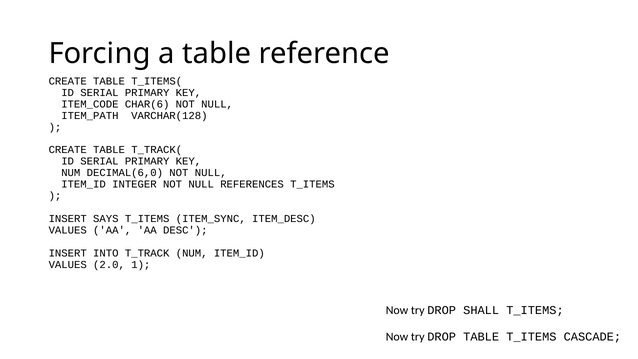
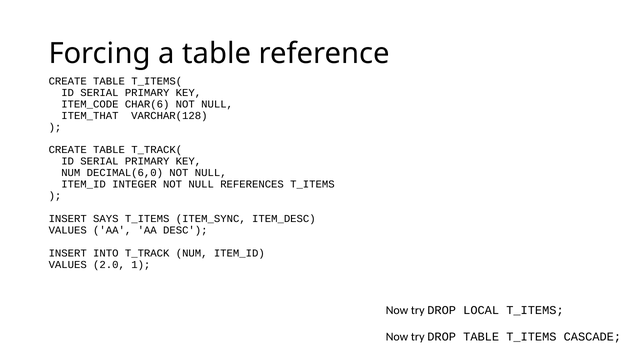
ITEM_PATH: ITEM_PATH -> ITEM_THAT
SHALL: SHALL -> LOCAL
